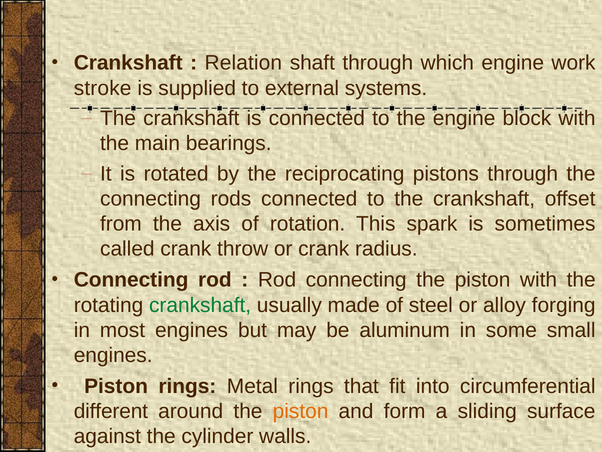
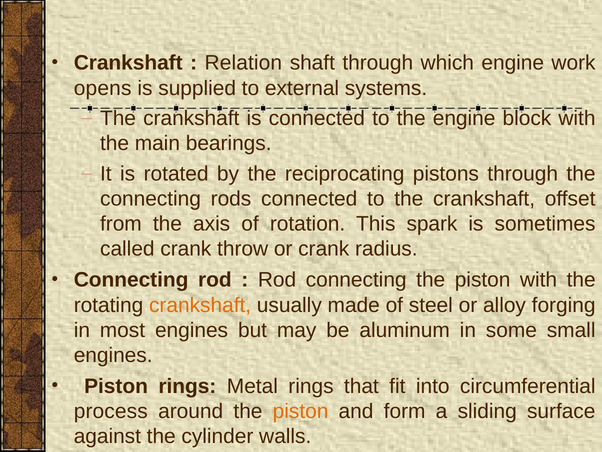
stroke: stroke -> opens
crankshaft at (200, 305) colour: green -> orange
different: different -> process
